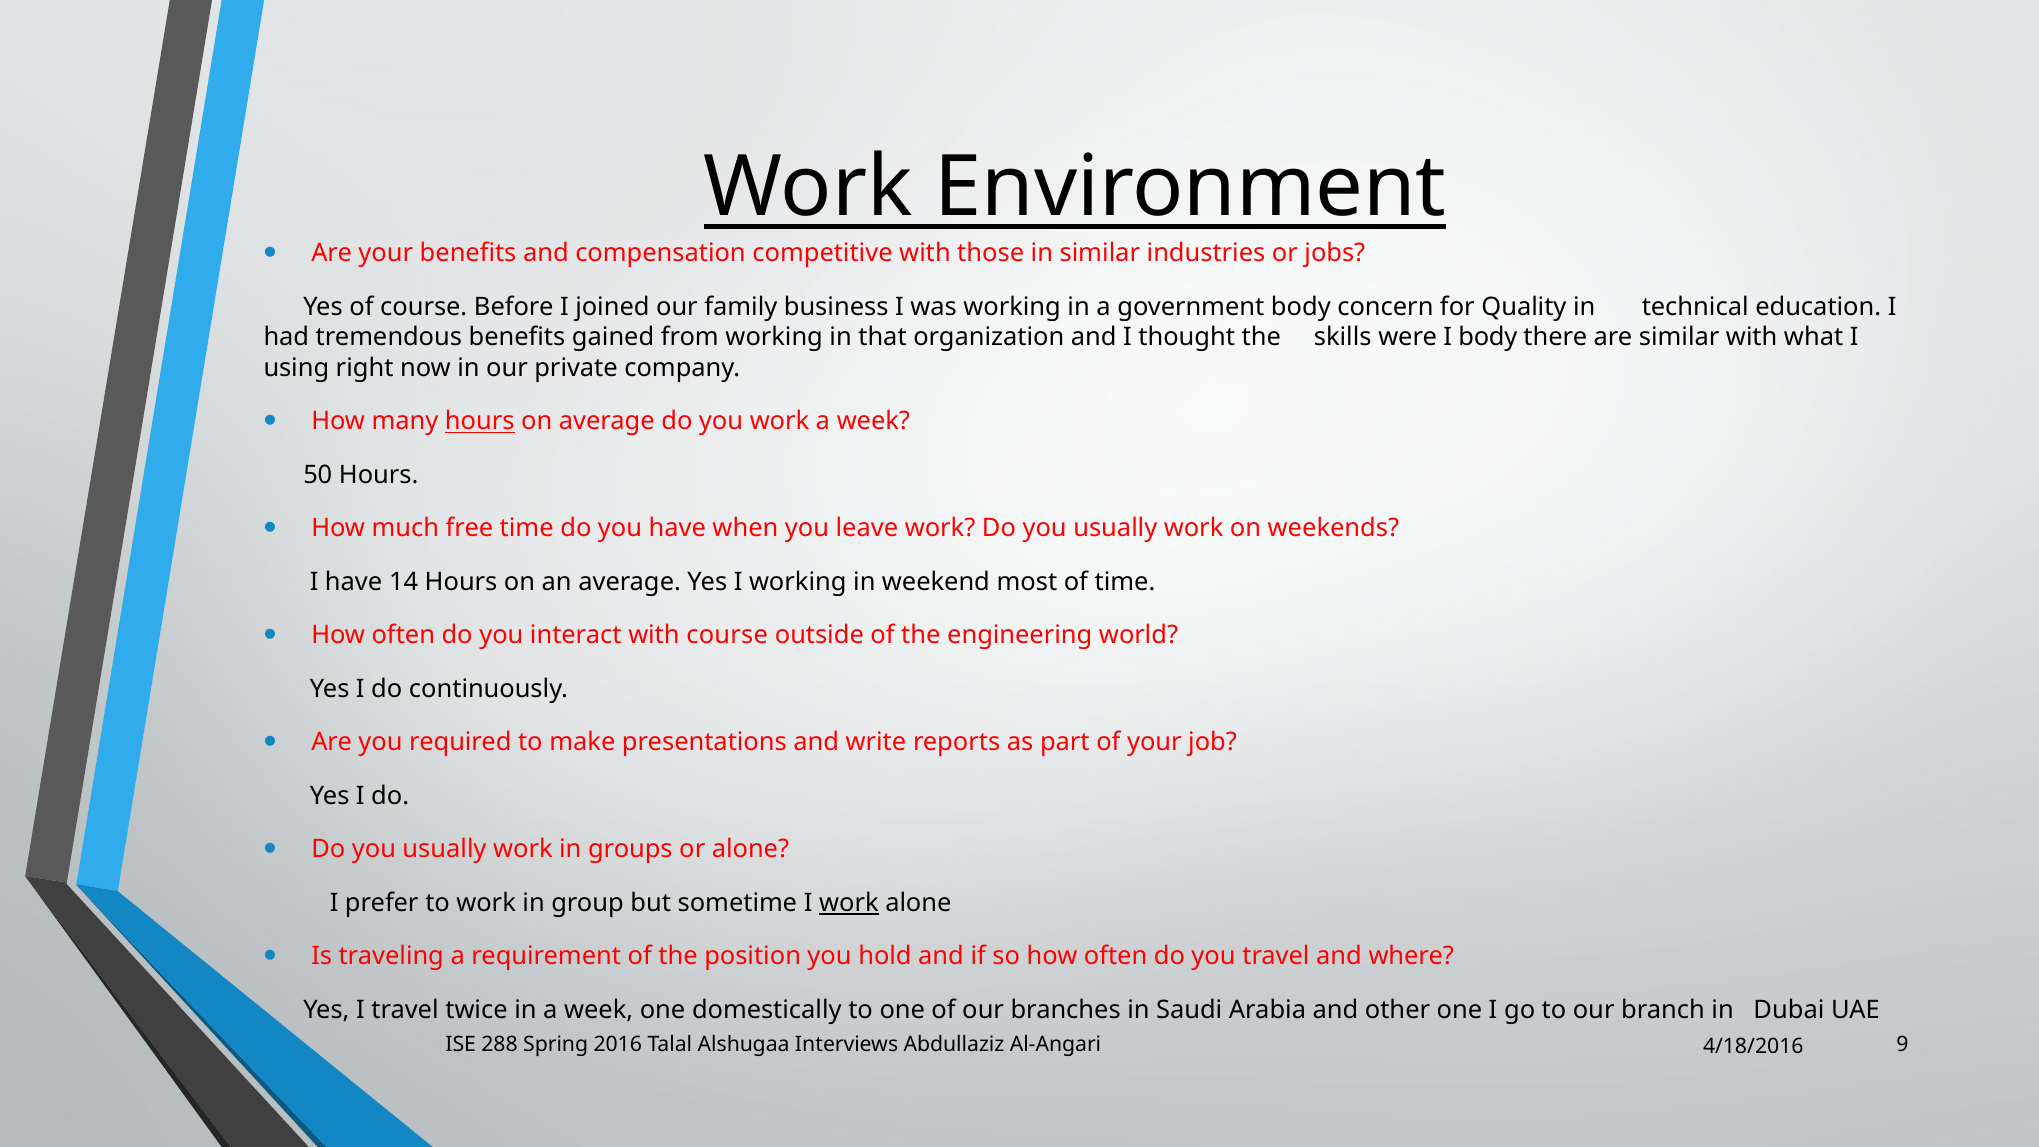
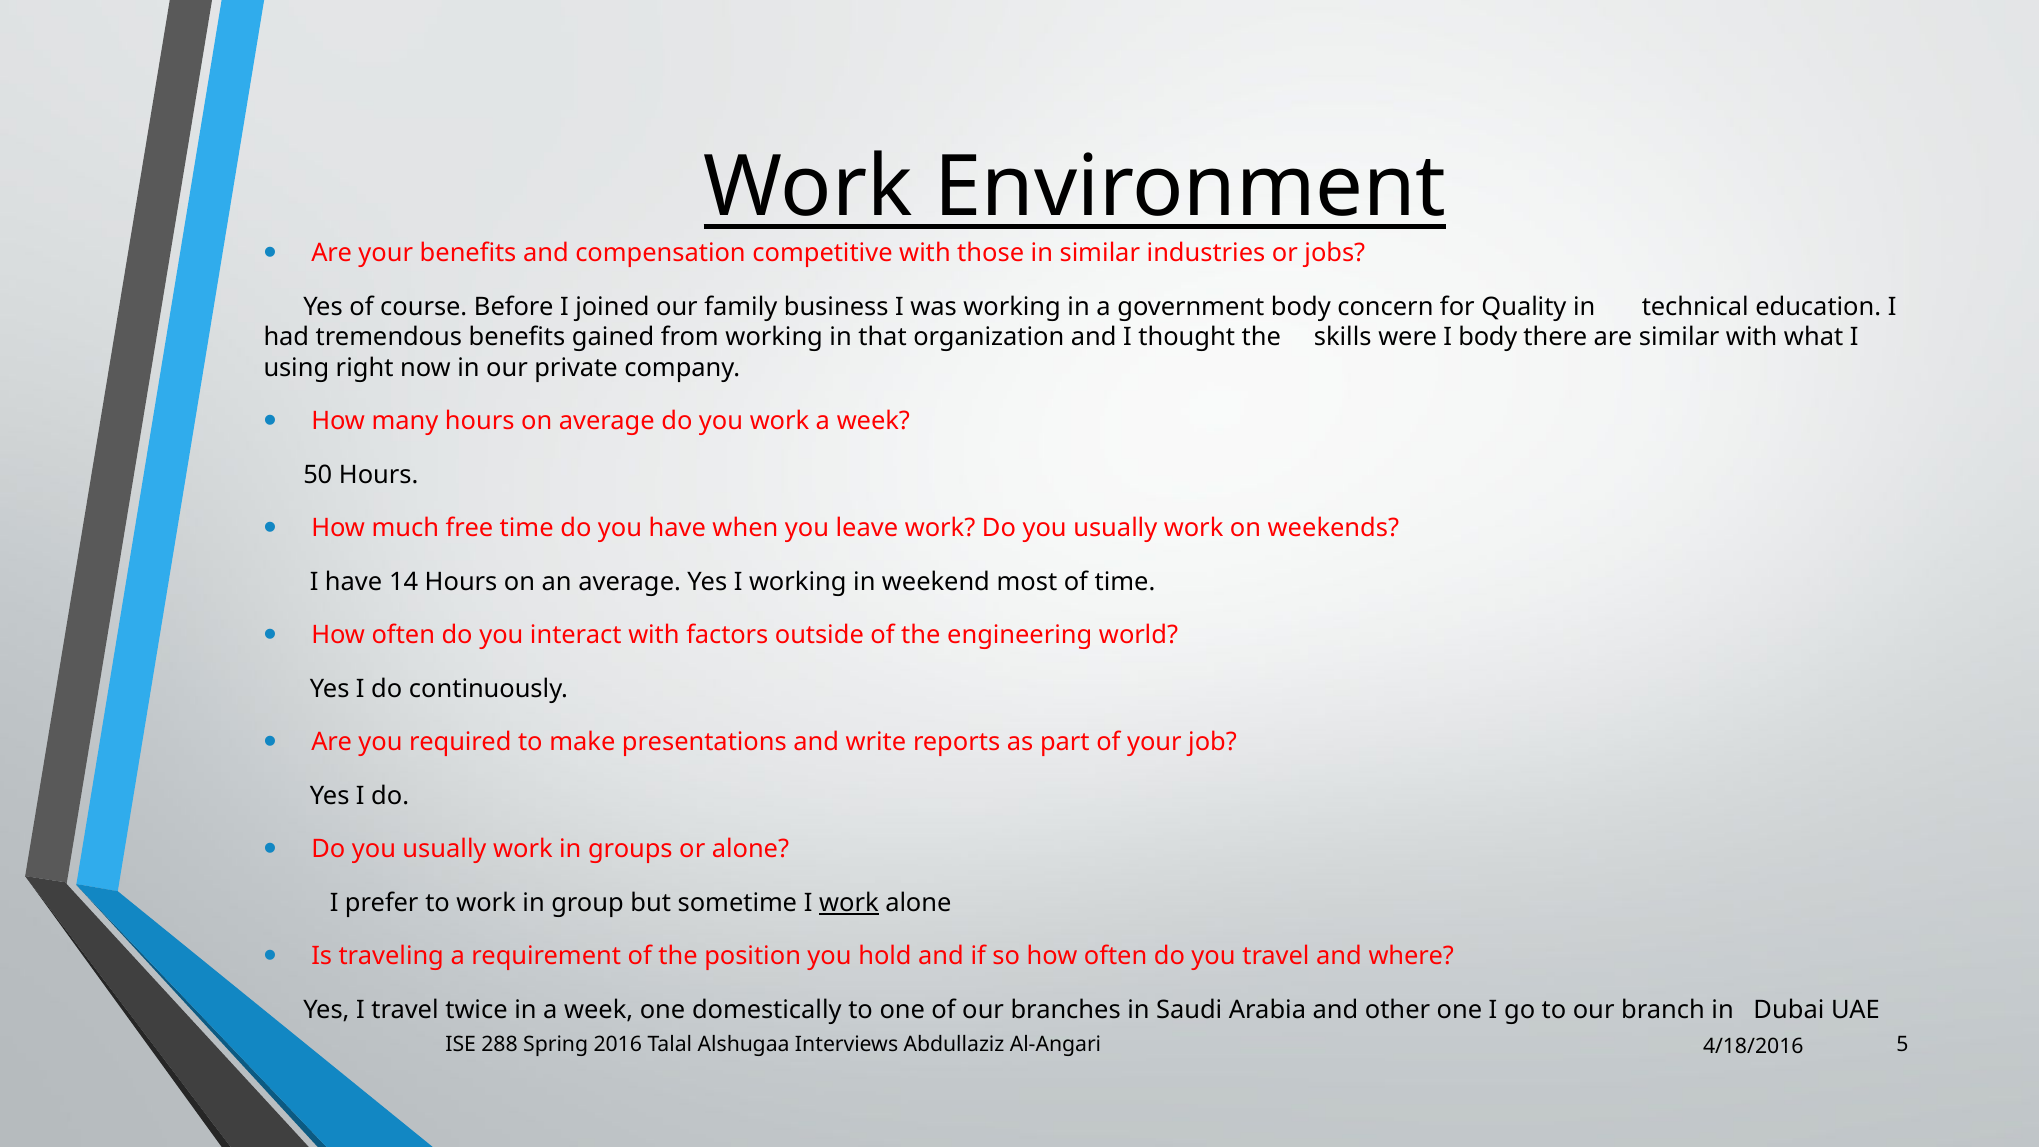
hours at (480, 421) underline: present -> none
with course: course -> factors
9: 9 -> 5
